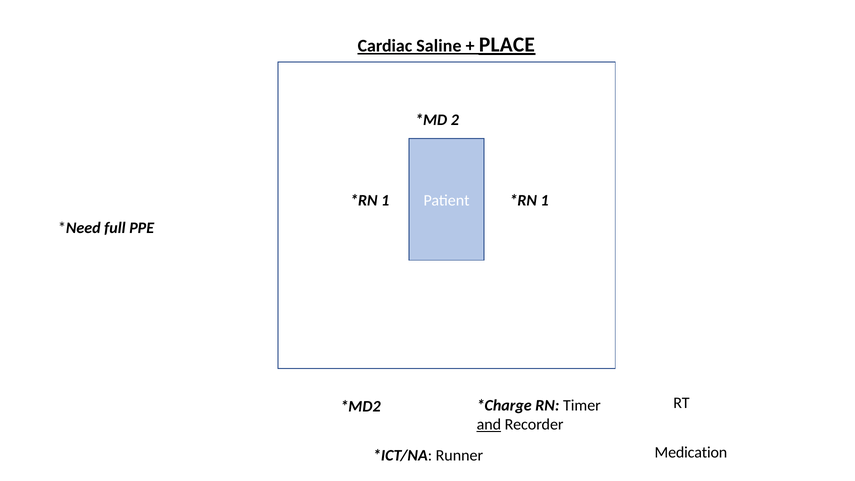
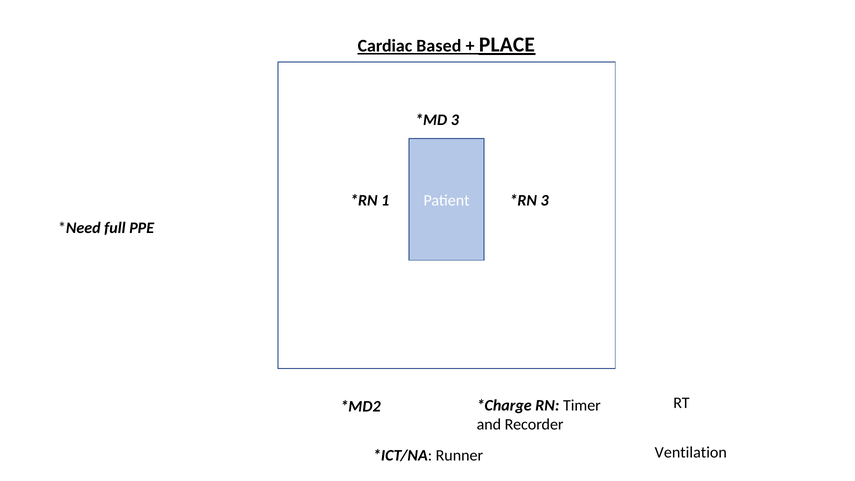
Saline: Saline -> Based
2 at (455, 120): 2 -> 3
1 at (545, 200): 1 -> 3
and underline: present -> none
Medication: Medication -> Ventilation
